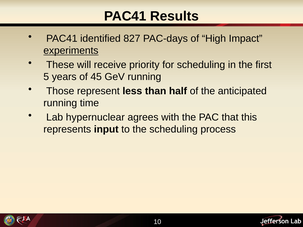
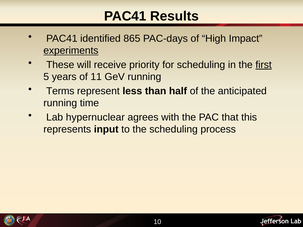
827: 827 -> 865
first underline: none -> present
45: 45 -> 11
Those: Those -> Terms
